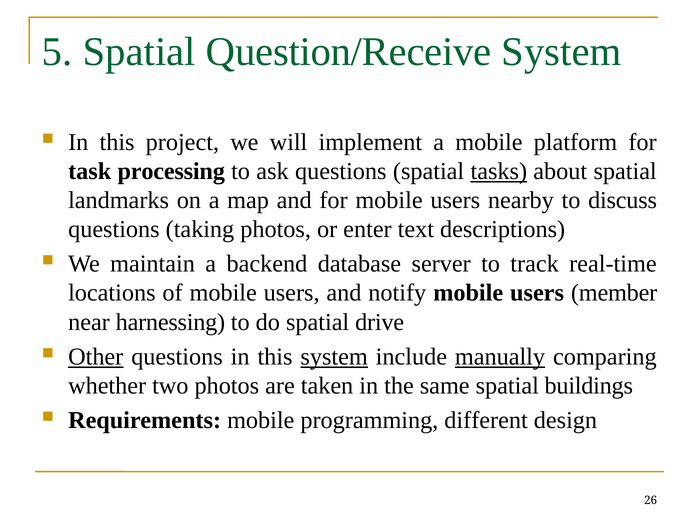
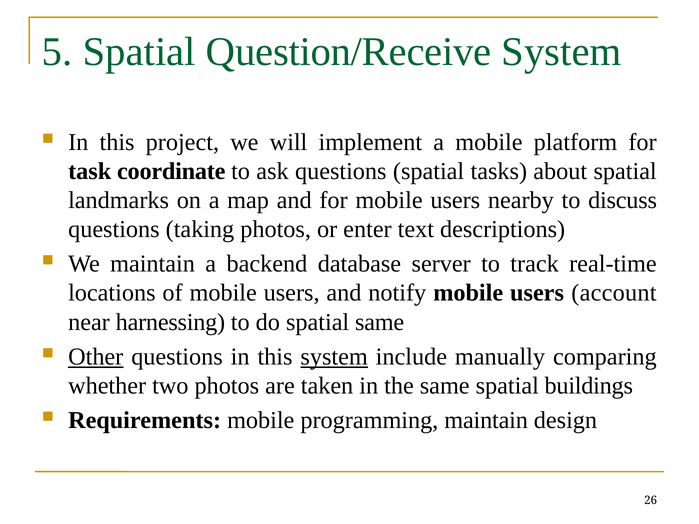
processing: processing -> coordinate
tasks underline: present -> none
member: member -> account
spatial drive: drive -> same
manually underline: present -> none
programming different: different -> maintain
